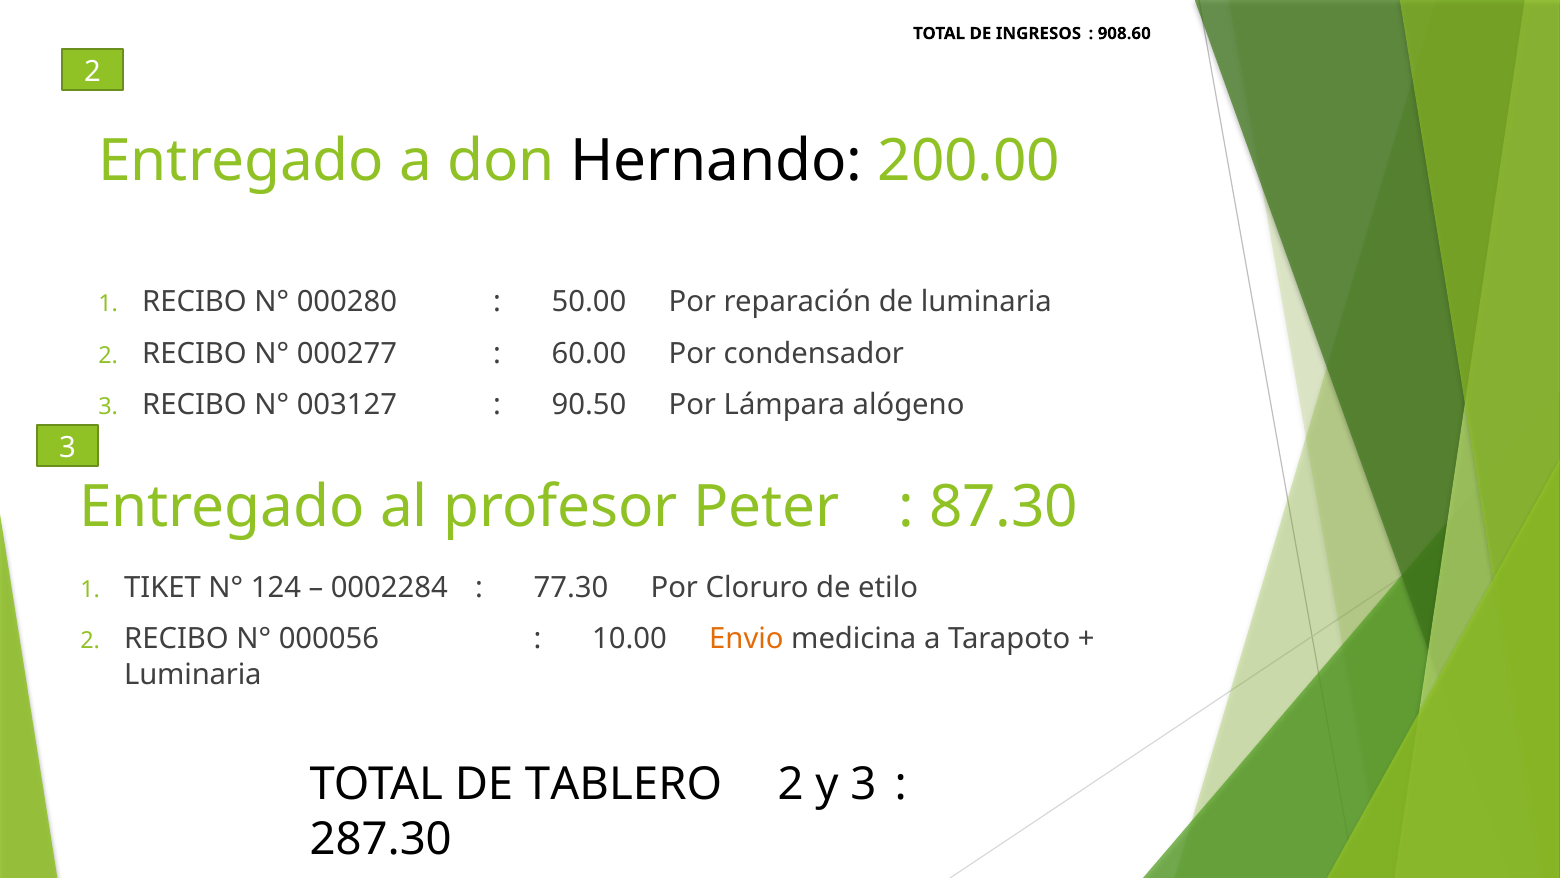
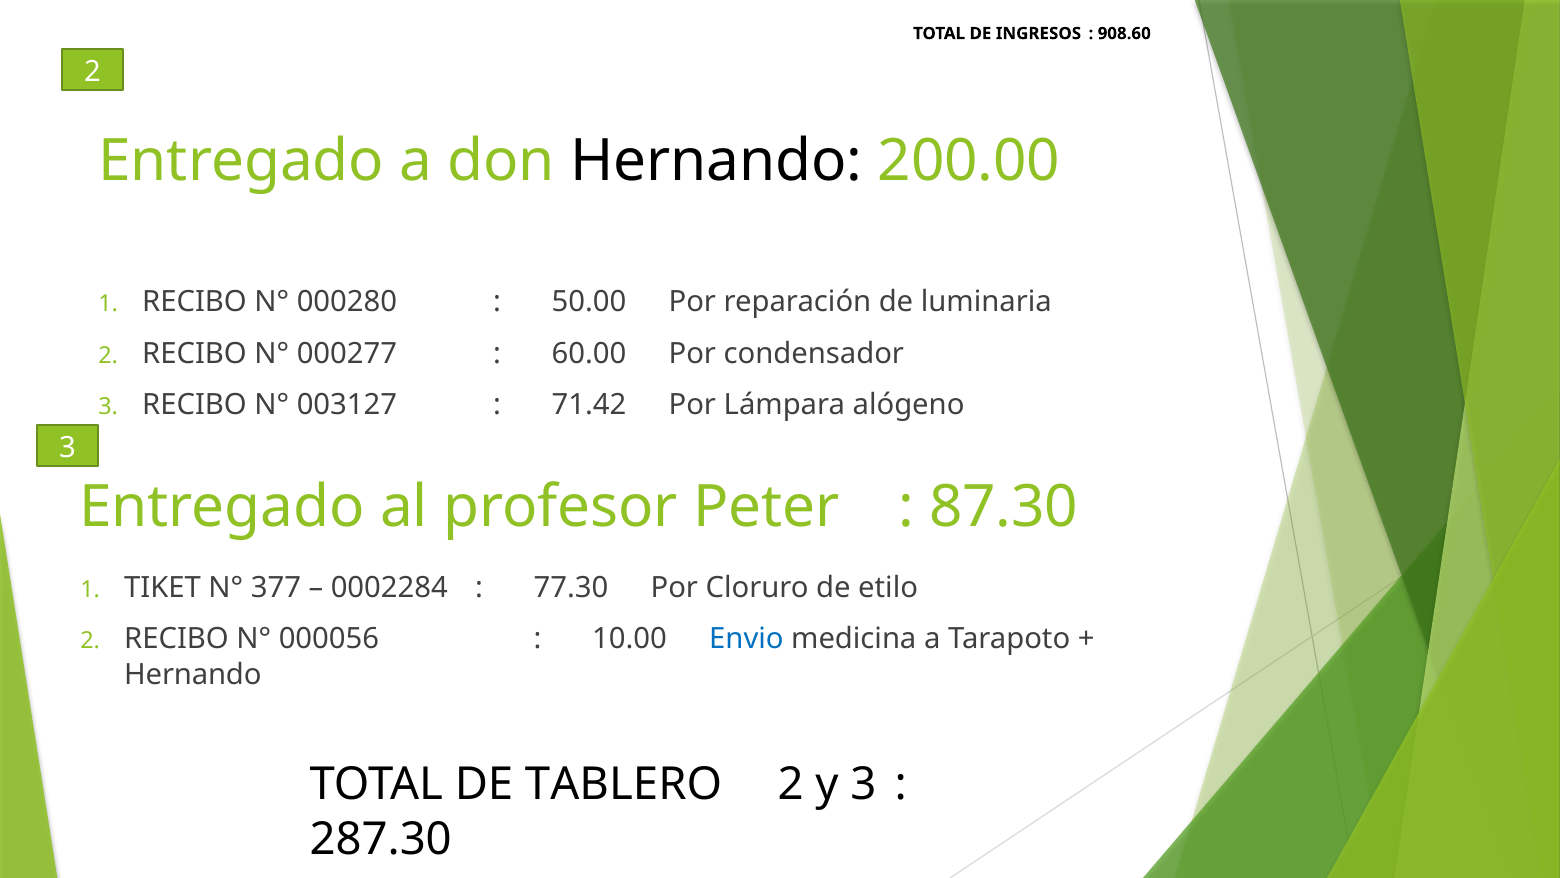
90.50: 90.50 -> 71.42
124: 124 -> 377
Envio colour: orange -> blue
Luminaria at (193, 674): Luminaria -> Hernando
